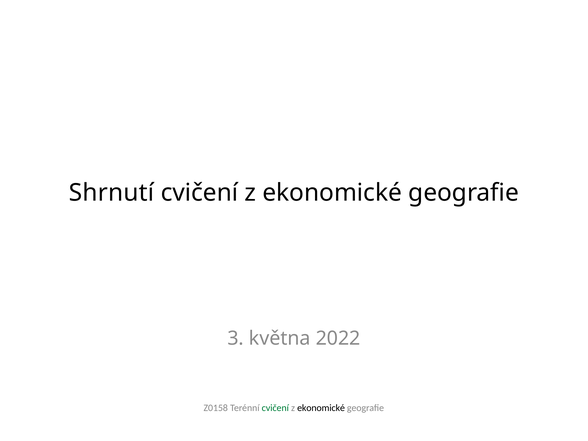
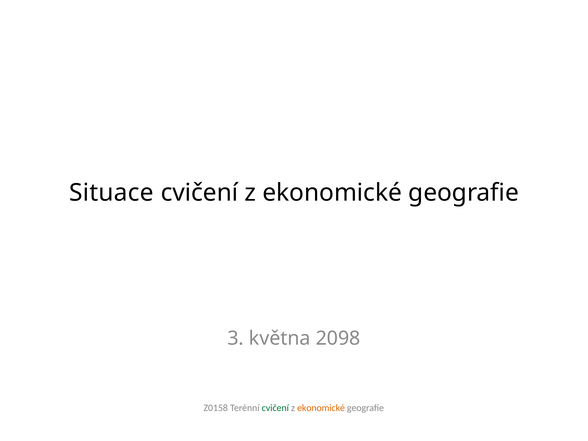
Shrnutí: Shrnutí -> Situace
2022: 2022 -> 2098
ekonomické at (321, 408) colour: black -> orange
